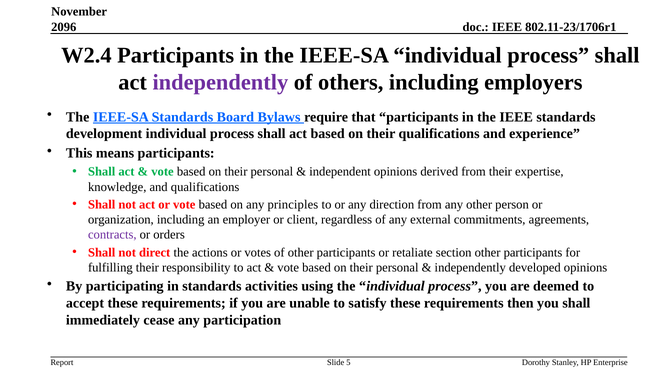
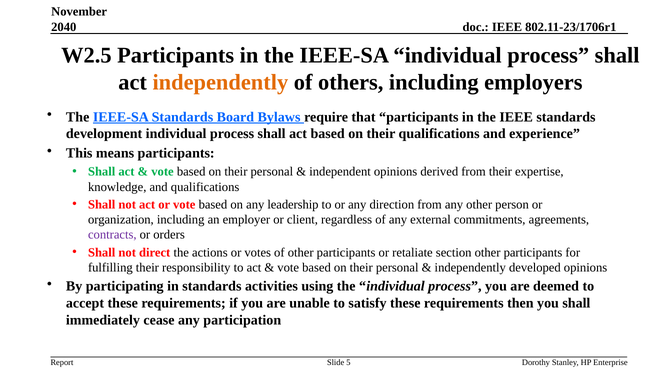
2096: 2096 -> 2040
W2.4: W2.4 -> W2.5
independently at (220, 82) colour: purple -> orange
principles: principles -> leadership
